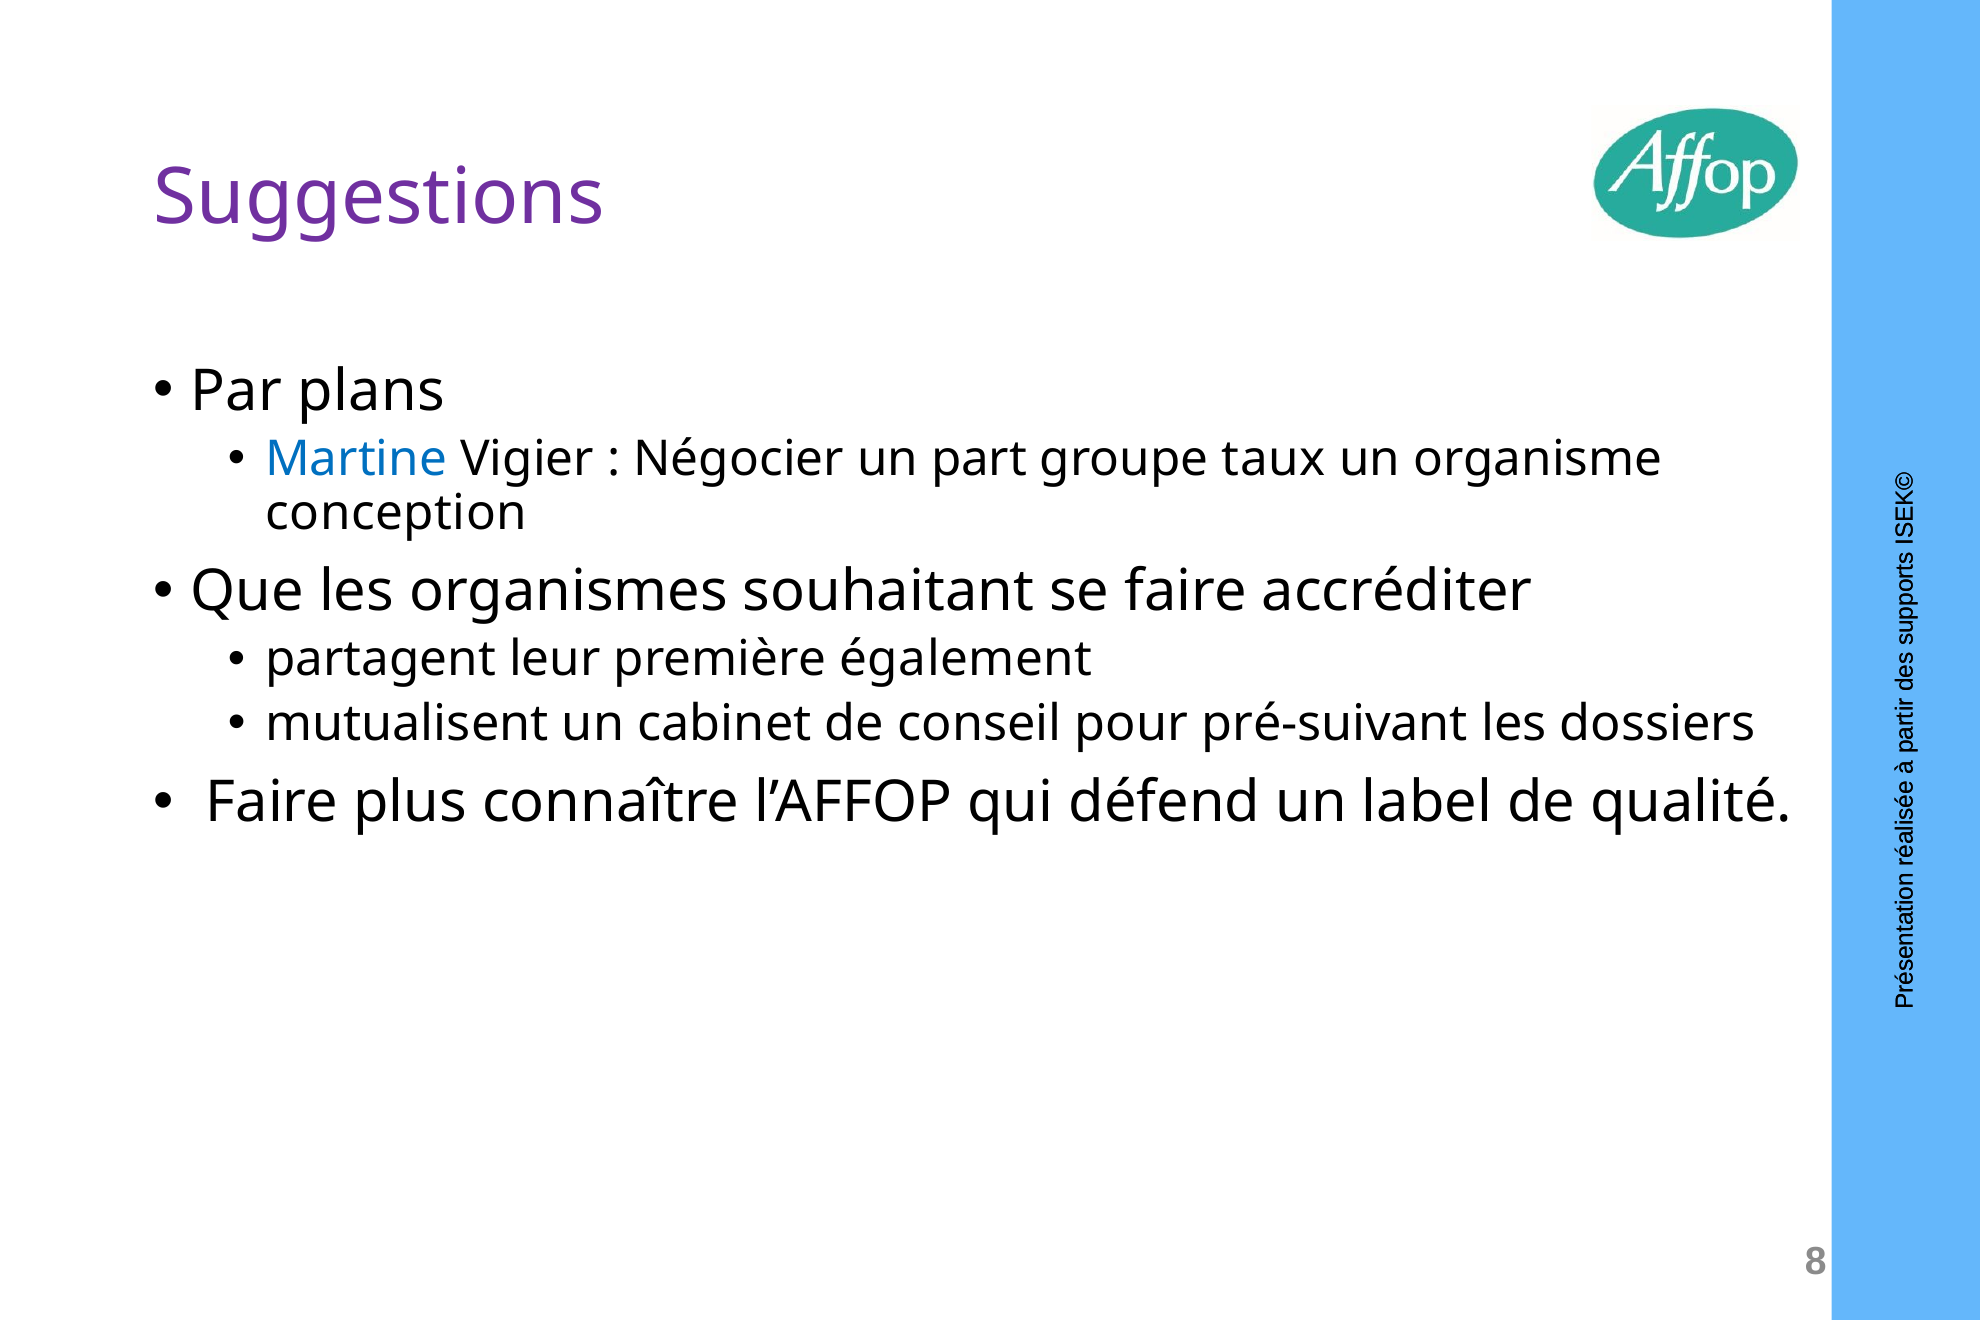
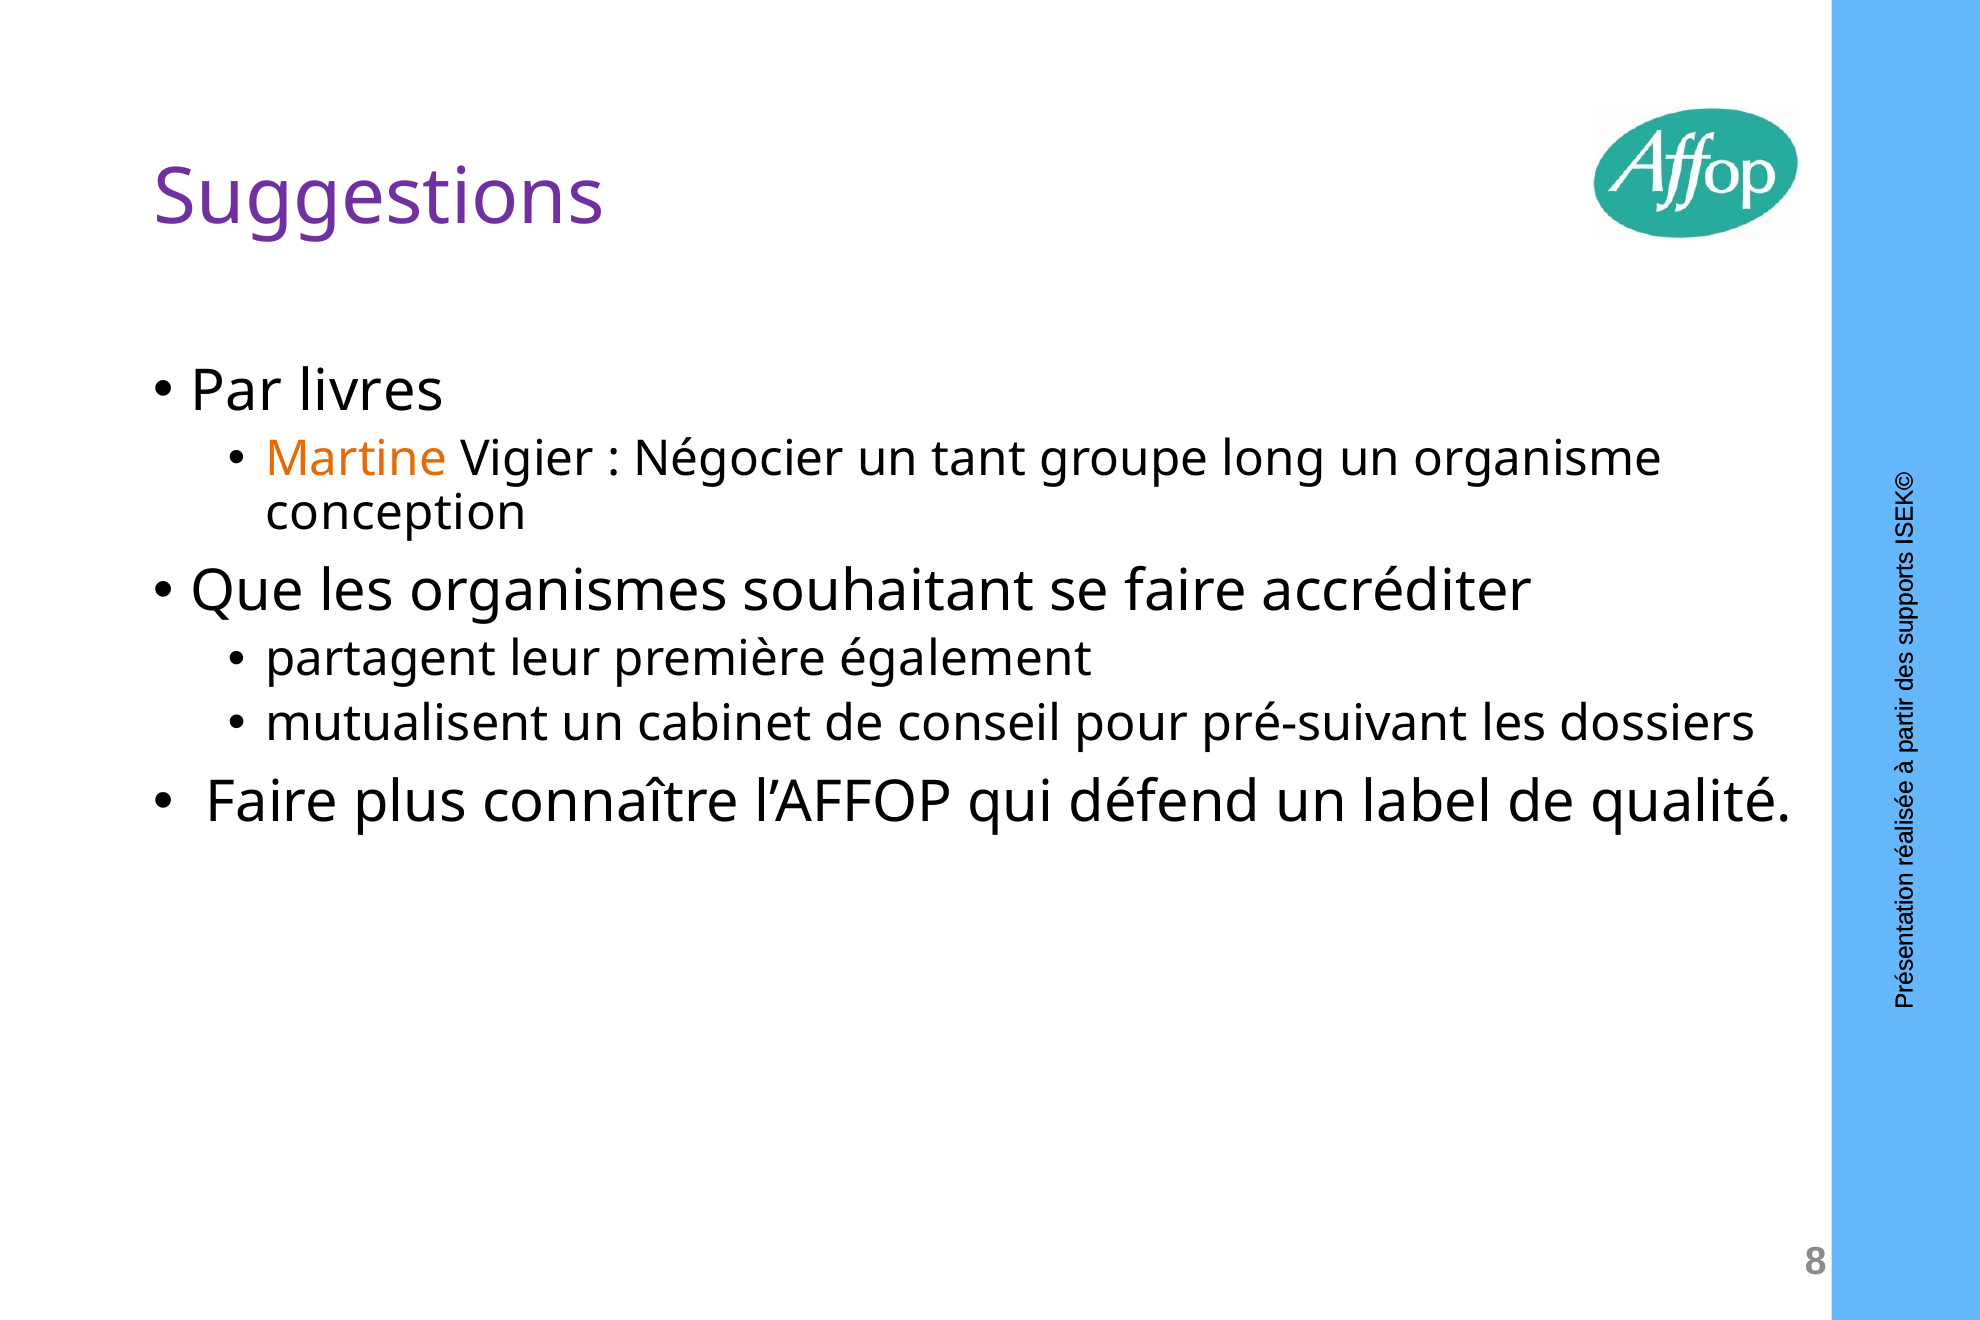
plans: plans -> livres
Martine colour: blue -> orange
part: part -> tant
taux: taux -> long
